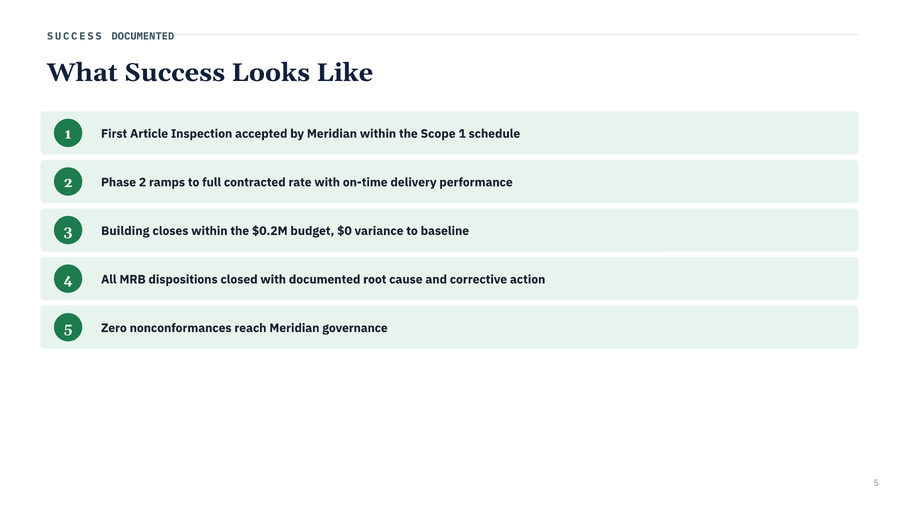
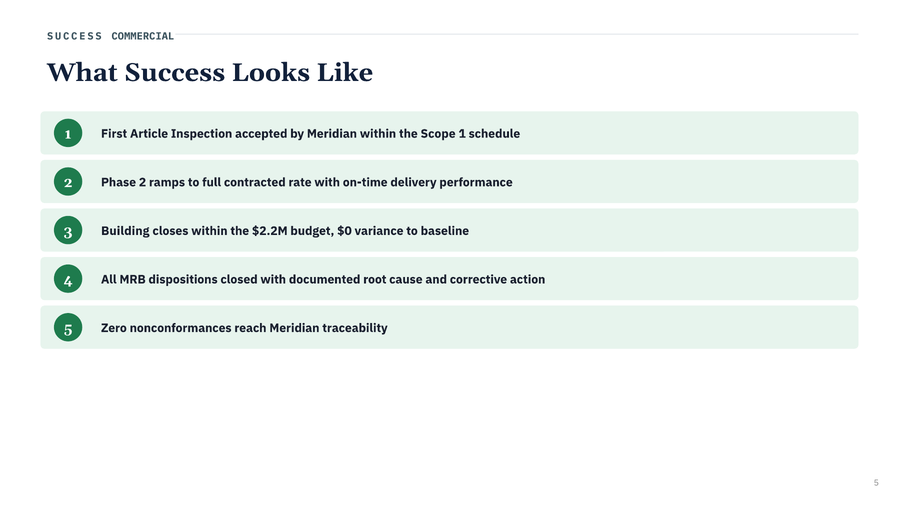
SUCCESS DOCUMENTED: DOCUMENTED -> COMMERCIAL
$0.2M: $0.2M -> $2.2M
governance: governance -> traceability
